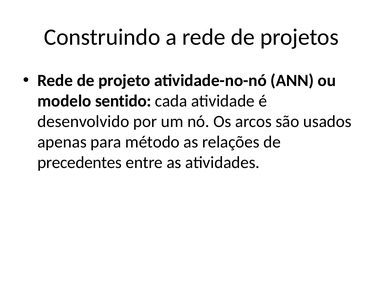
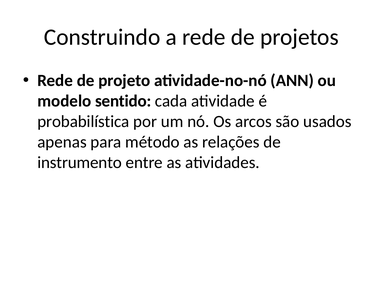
desenvolvido: desenvolvido -> probabilística
precedentes: precedentes -> instrumento
